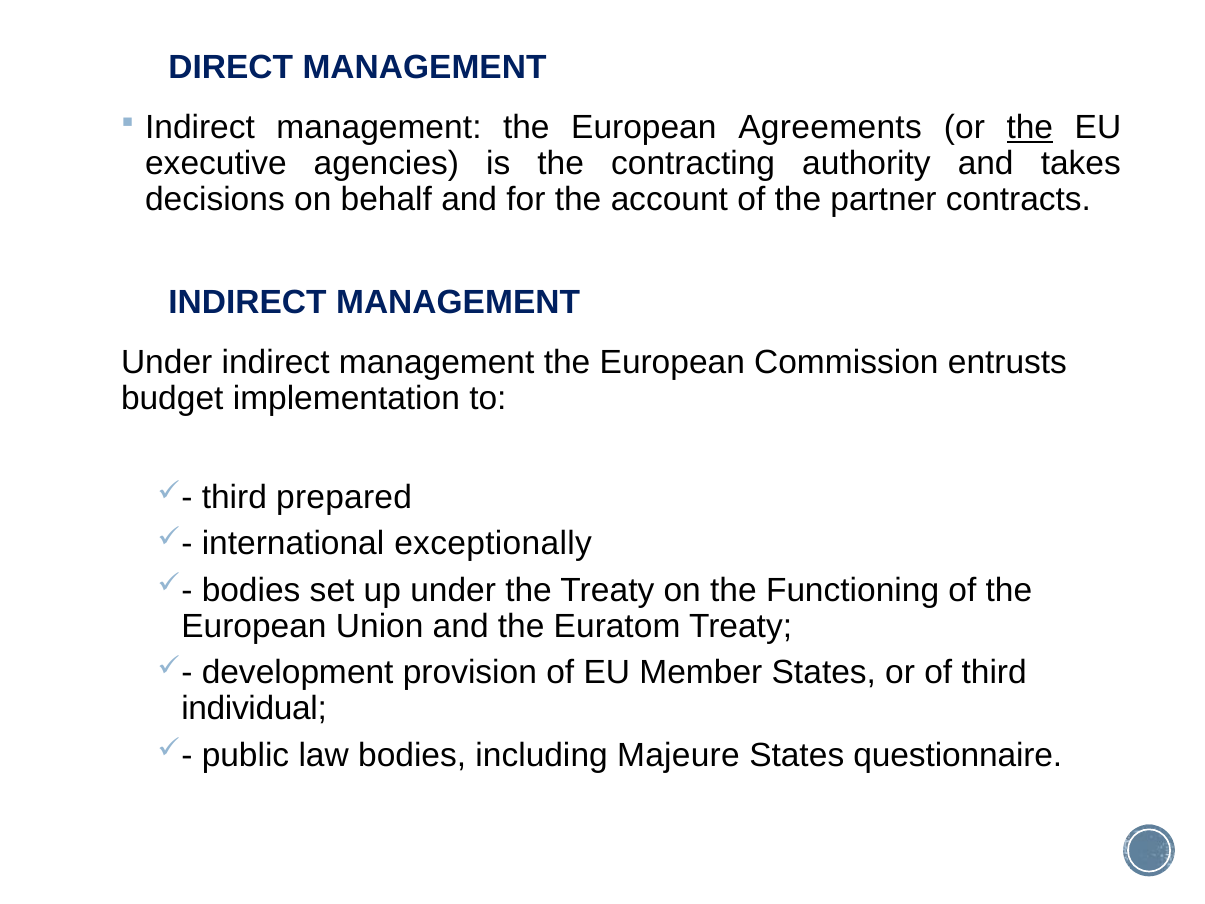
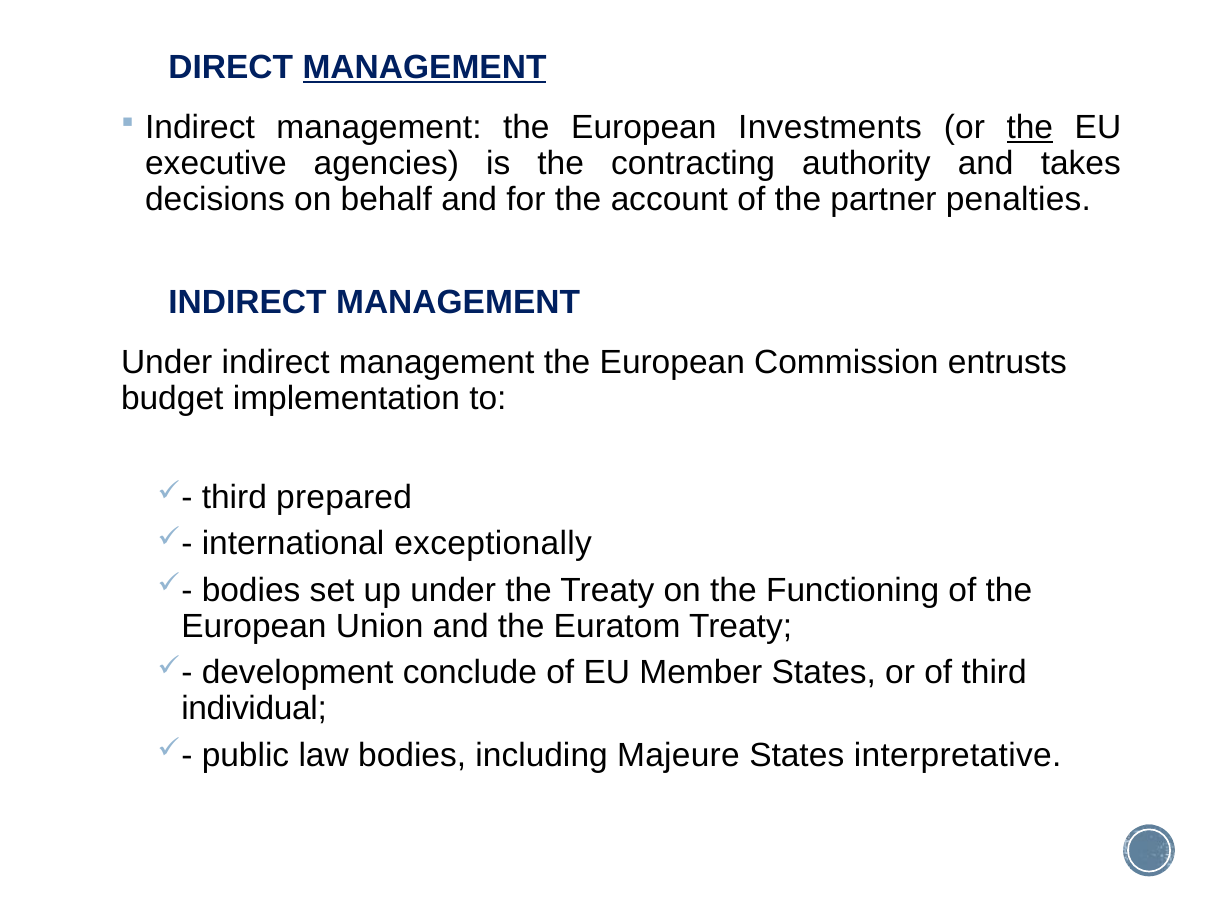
MANAGEMENT at (424, 68) underline: none -> present
Agreements: Agreements -> Investments
contracts: contracts -> penalties
provision: provision -> conclude
questionnaire: questionnaire -> interpretative
